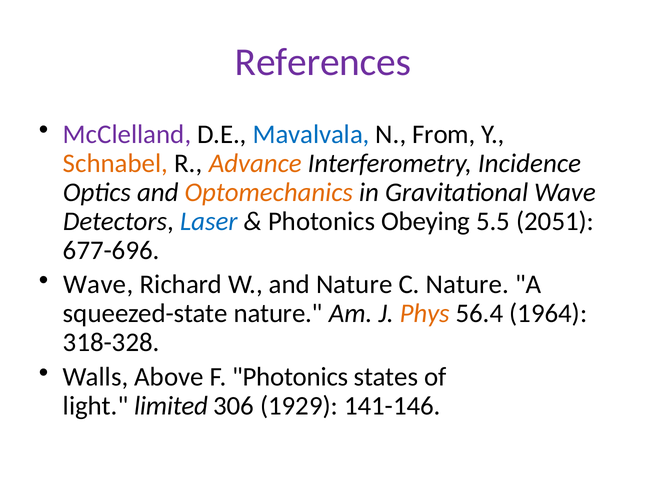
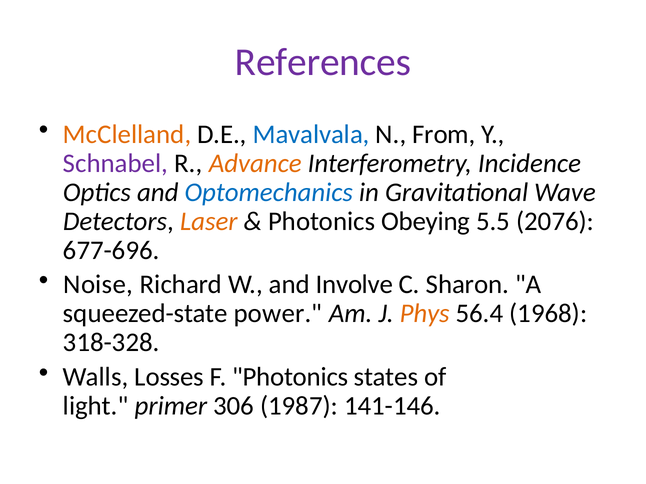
McClelland colour: purple -> orange
Schnabel colour: orange -> purple
Optomechanics colour: orange -> blue
Laser colour: blue -> orange
2051: 2051 -> 2076
Wave at (98, 285): Wave -> Noise
and Nature: Nature -> Involve
C Nature: Nature -> Sharon
squeezed-state nature: nature -> power
1964: 1964 -> 1968
Above: Above -> Losses
limited: limited -> primer
1929: 1929 -> 1987
